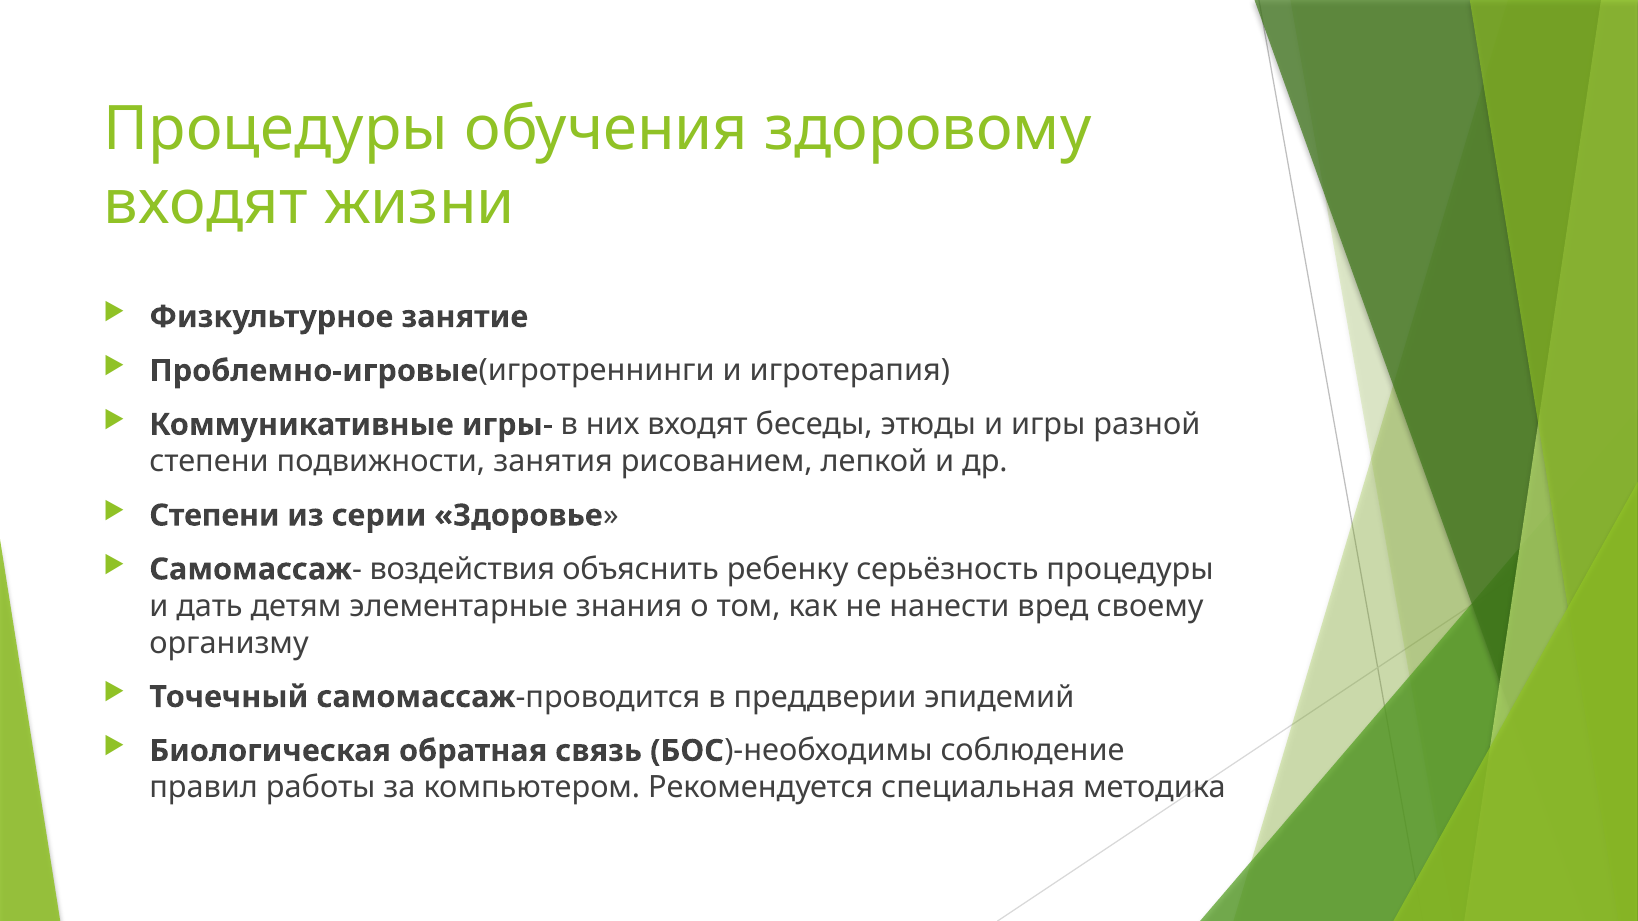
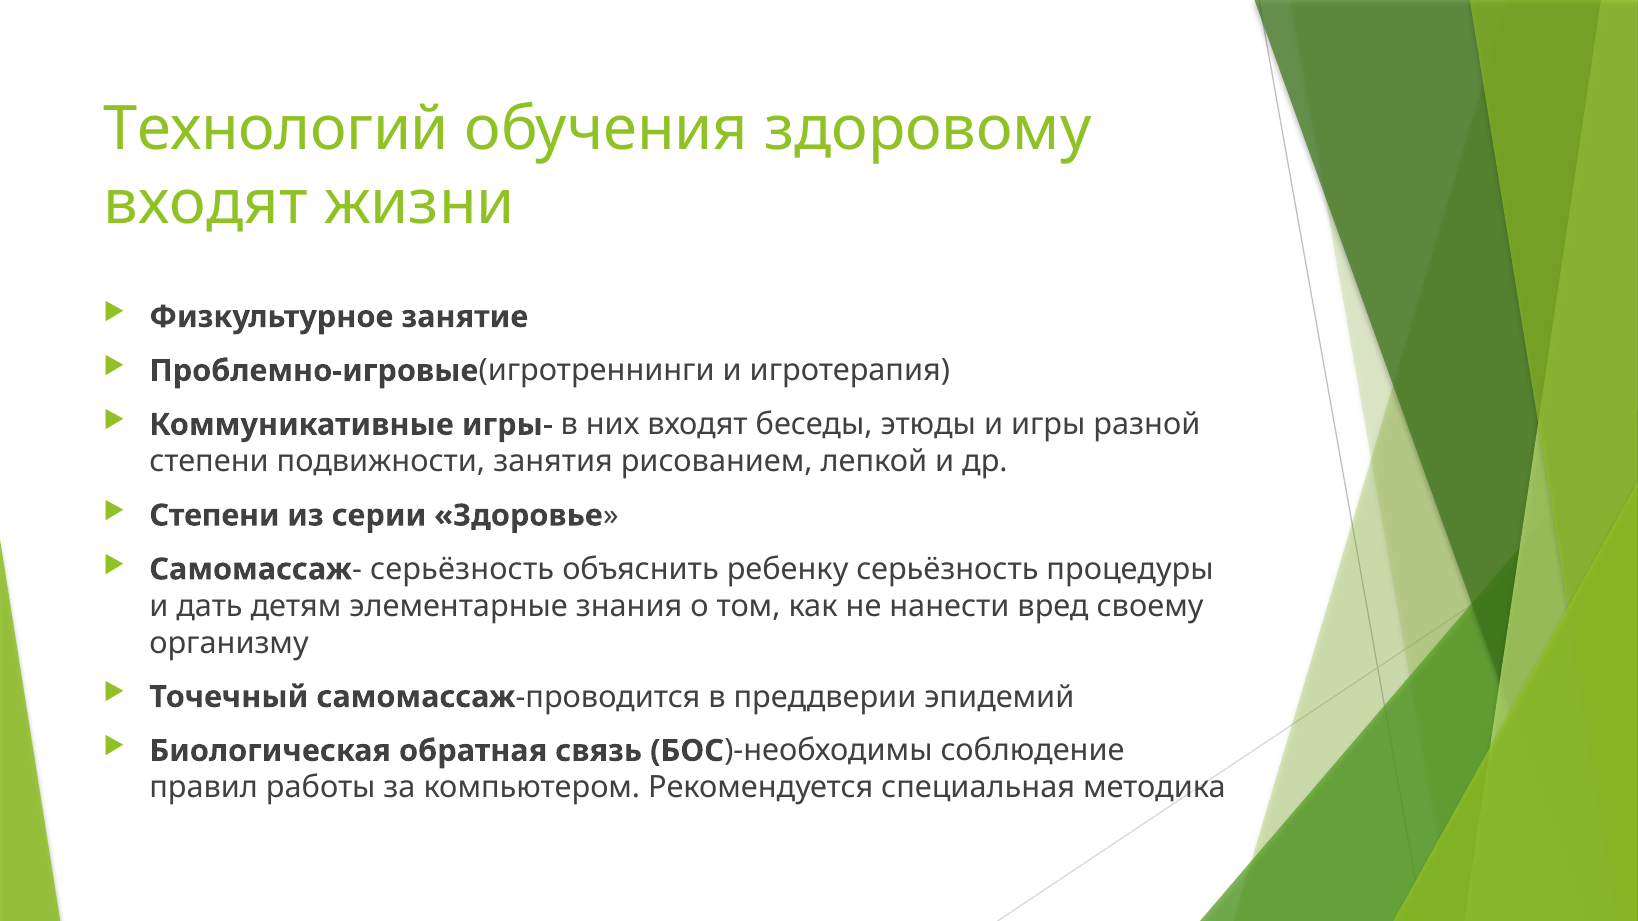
Процедуры at (276, 129): Процедуры -> Технологий
воздействия at (462, 570): воздействия -> серьёзность
